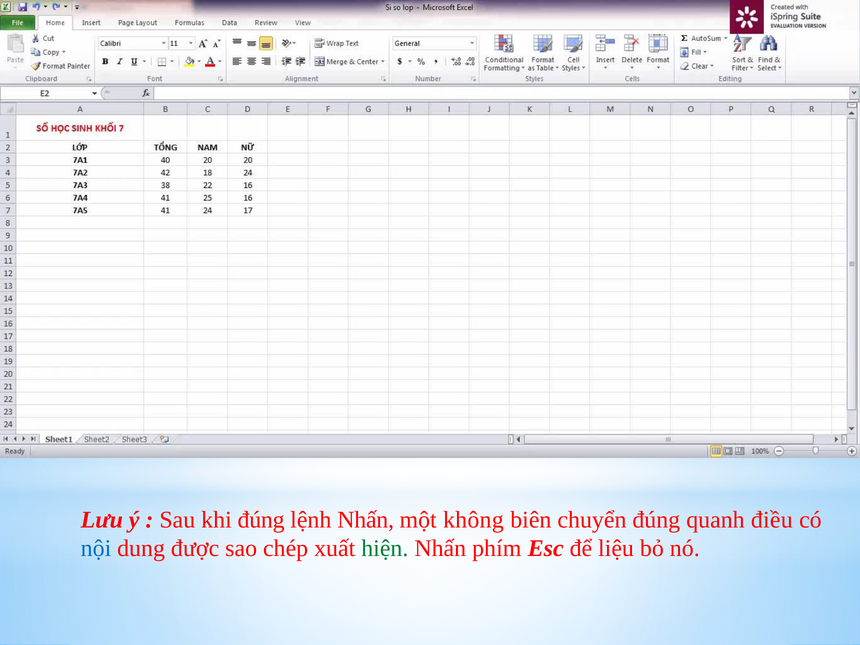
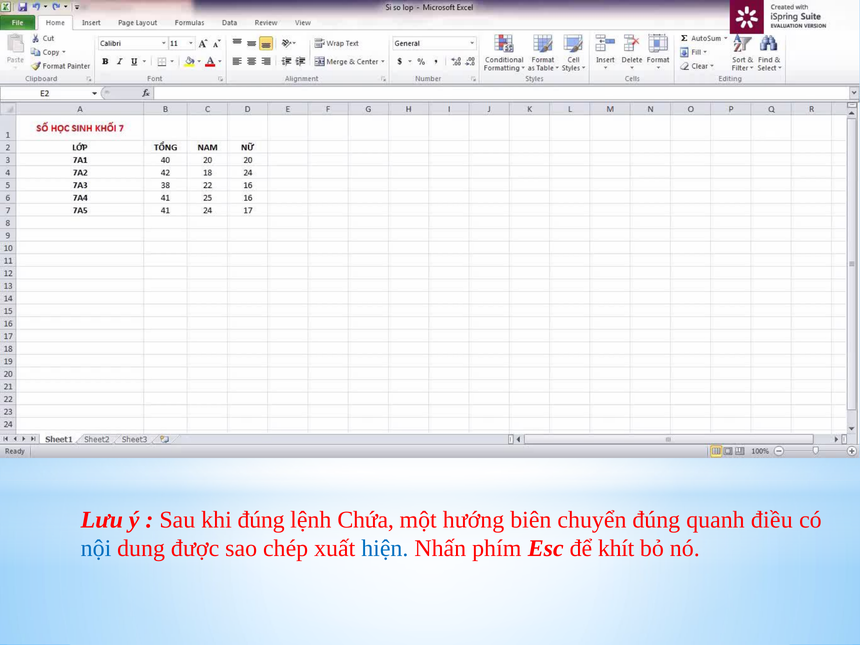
lệnh Nhấn: Nhấn -> Chứa
không: không -> hướng
hiện colour: green -> blue
liệu: liệu -> khít
